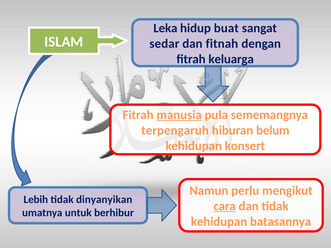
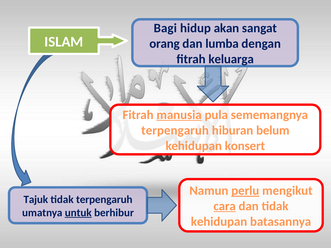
Leka: Leka -> Bagi
buat: buat -> akan
sedar: sedar -> orang
fitnah: fitnah -> lumba
perlu underline: none -> present
Lebih: Lebih -> Tajuk
tidak dinyanyikan: dinyanyikan -> terpengaruh
untuk underline: none -> present
